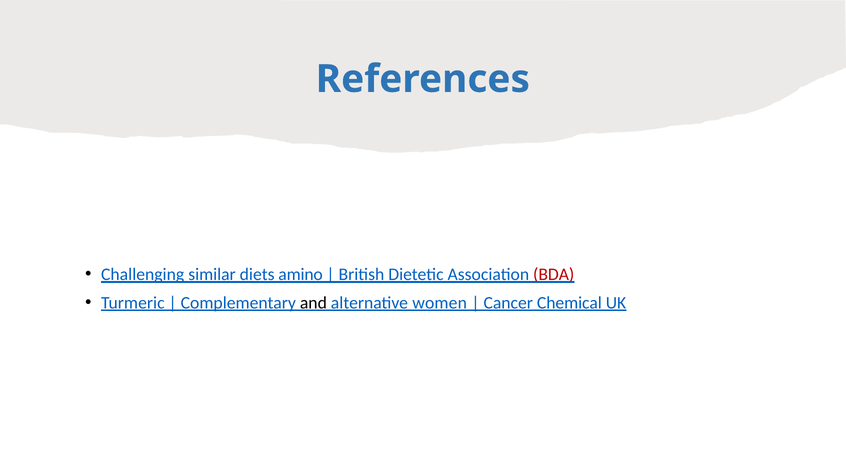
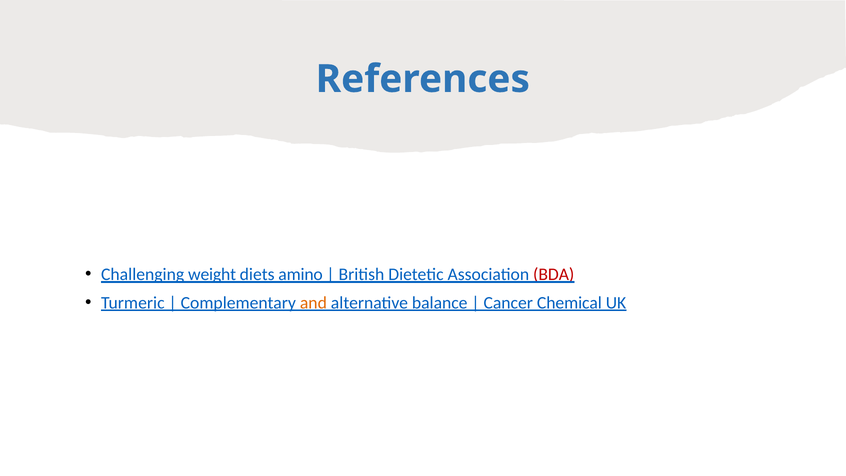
similar: similar -> weight
and colour: black -> orange
women: women -> balance
